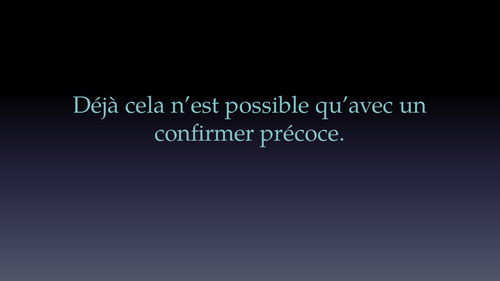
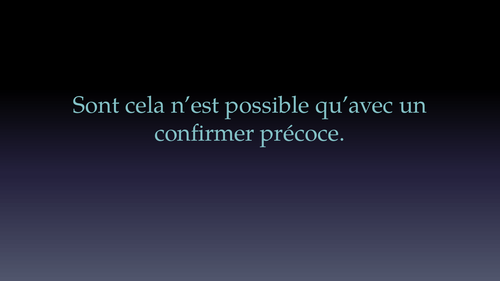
Déjà: Déjà -> Sont
